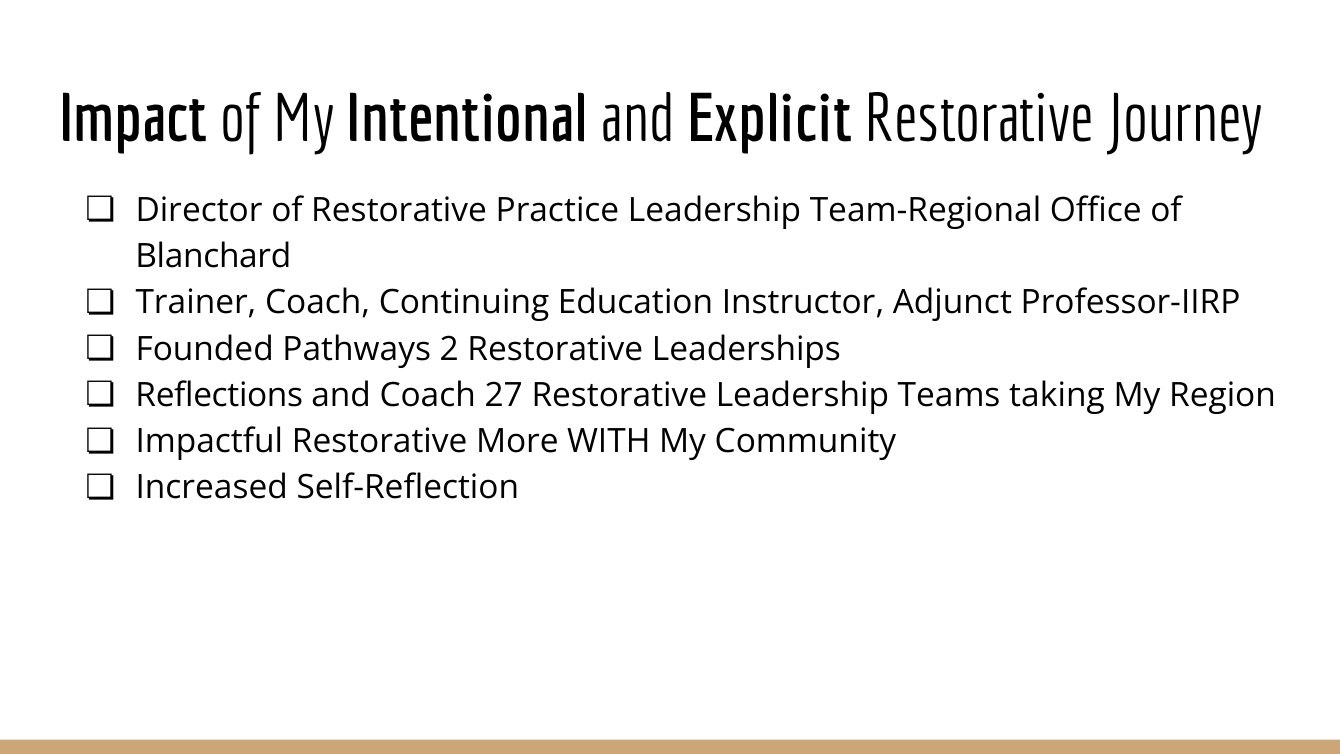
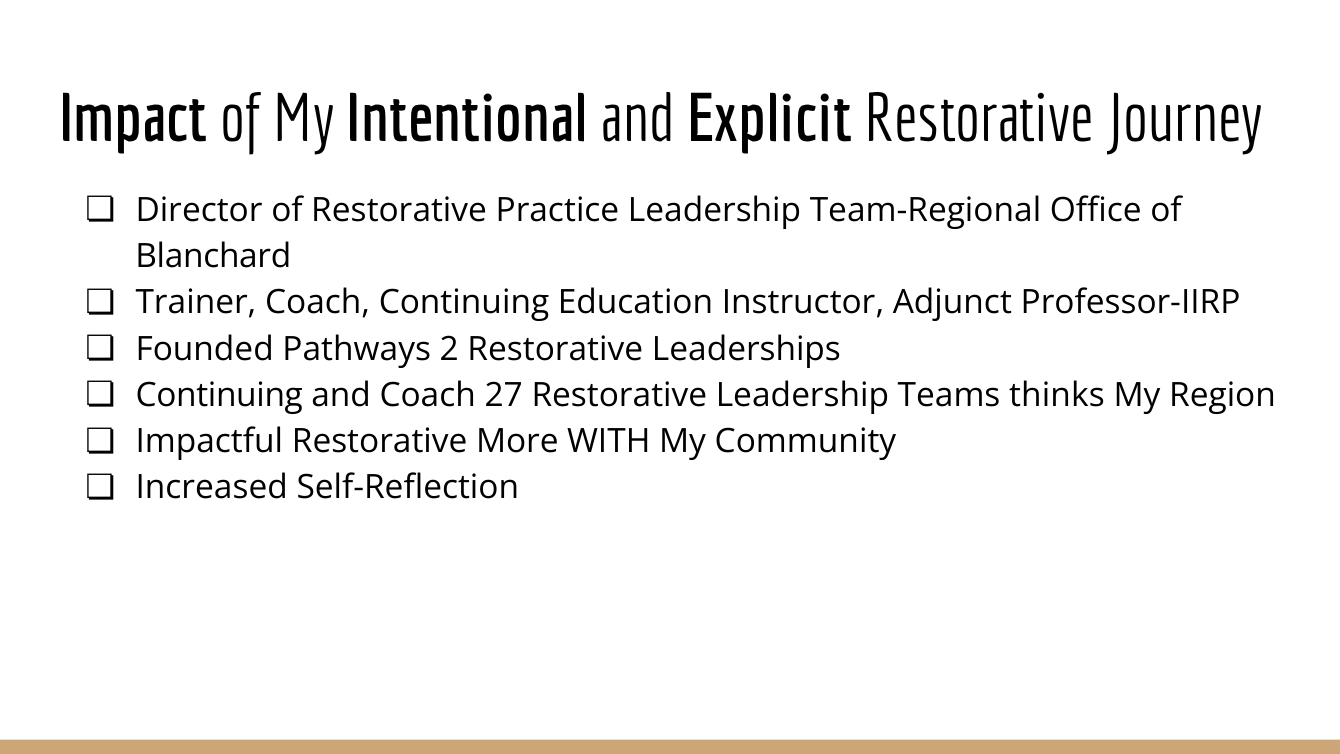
Reflections at (219, 395): Reflections -> Continuing
taking: taking -> thinks
